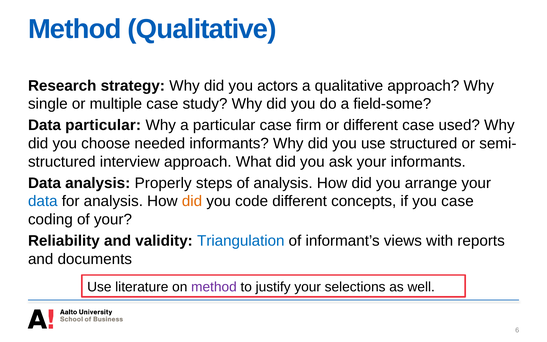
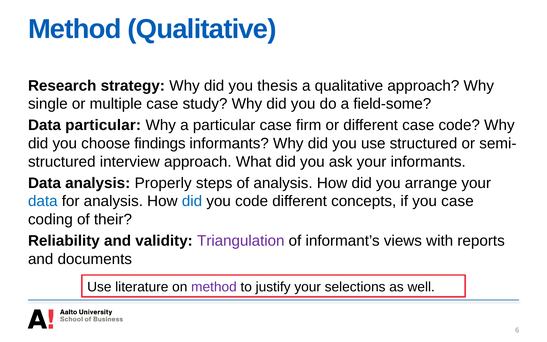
actors: actors -> thesis
case used: used -> code
needed: needed -> findings
did at (192, 201) colour: orange -> blue
of your: your -> their
Triangulation colour: blue -> purple
